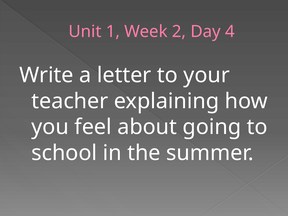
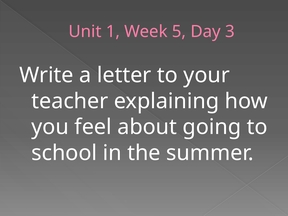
2: 2 -> 5
4: 4 -> 3
